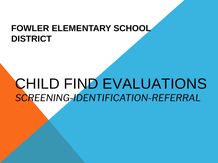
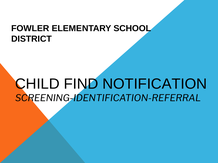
EVALUATIONS: EVALUATIONS -> NOTIFICATION
